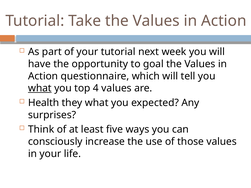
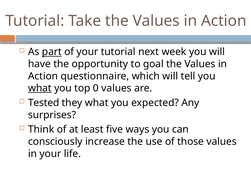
part underline: none -> present
4: 4 -> 0
Health: Health -> Tested
